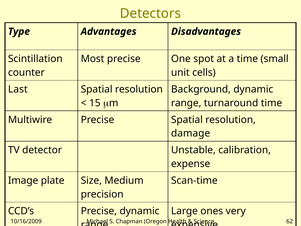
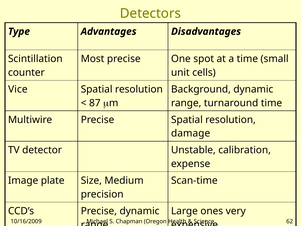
Last: Last -> Vice
15: 15 -> 87
